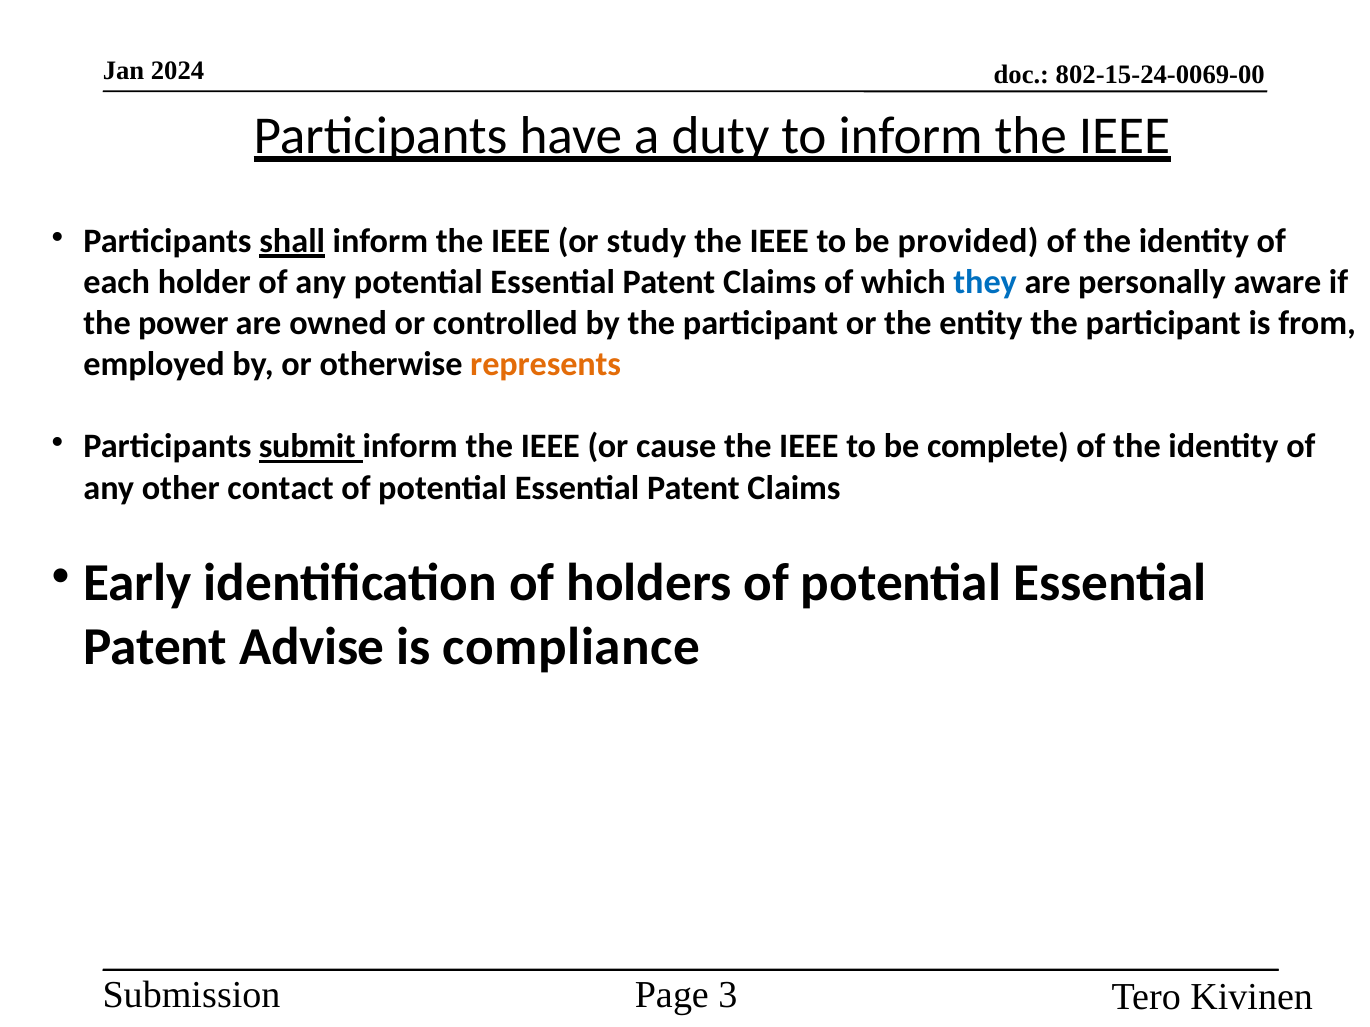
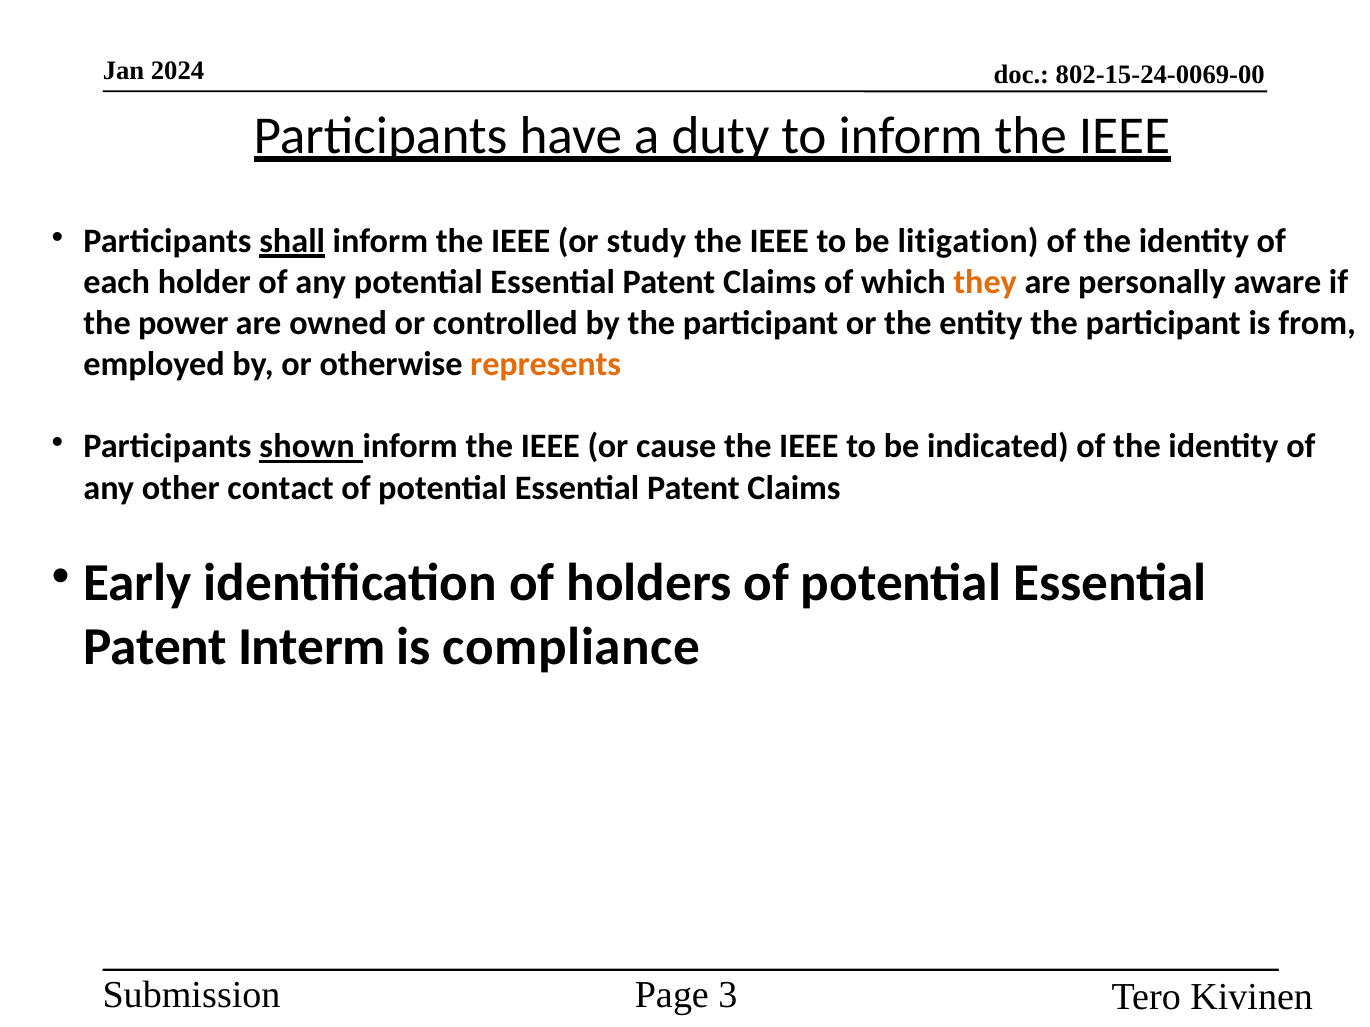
provided: provided -> litigation
they colour: blue -> orange
submit: submit -> shown
complete: complete -> indicated
Advise: Advise -> Interm
